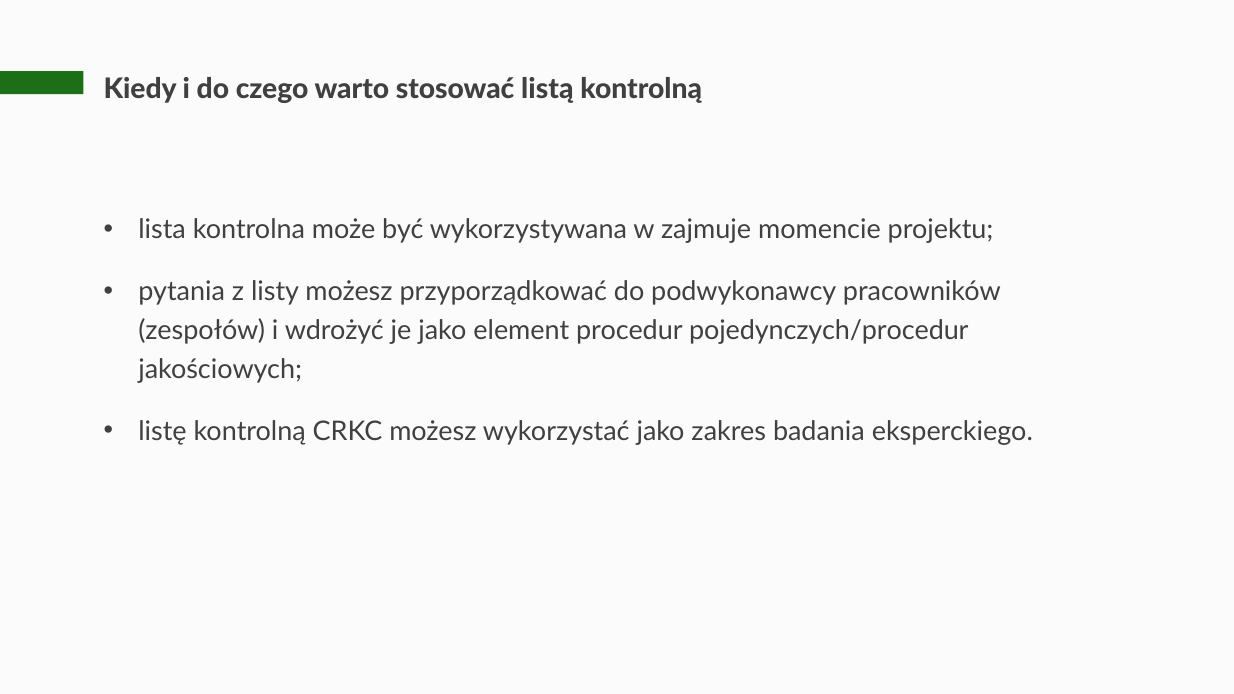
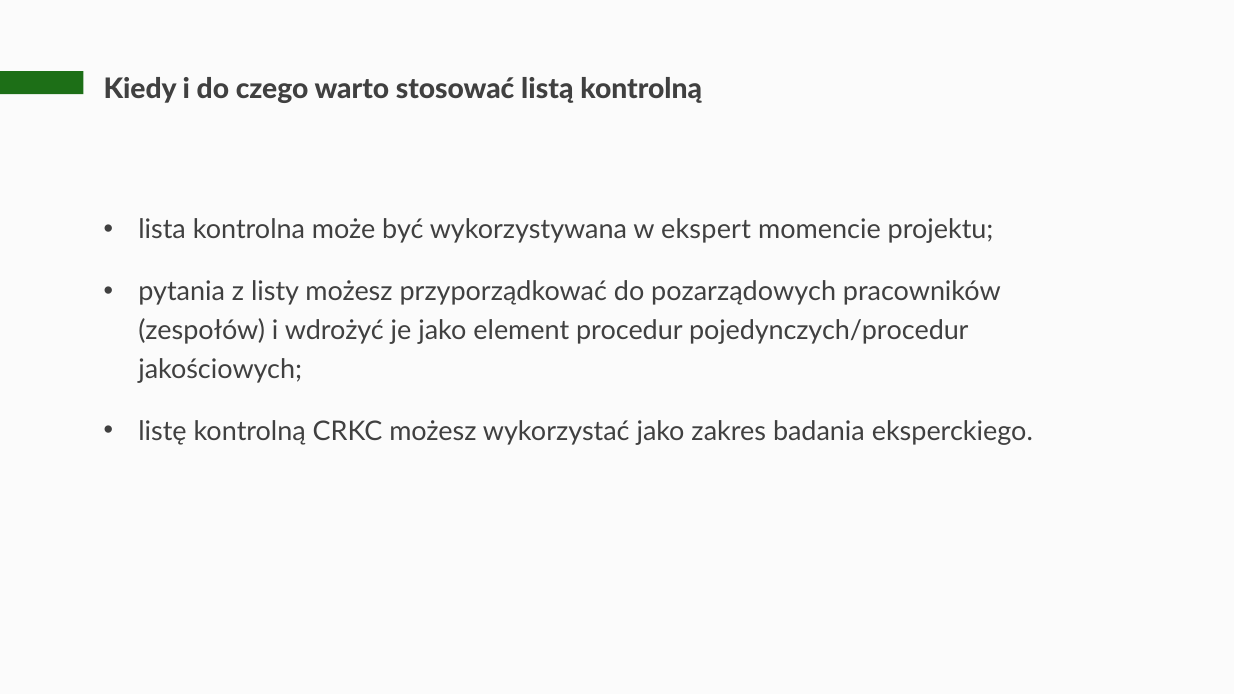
zajmuje: zajmuje -> ekspert
podwykonawcy: podwykonawcy -> pozarządowych
